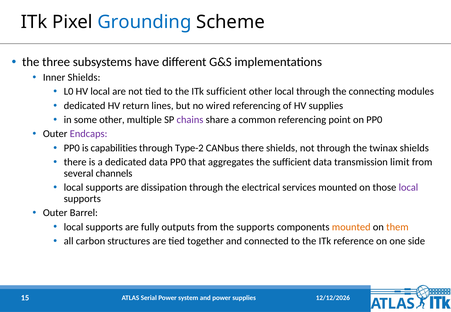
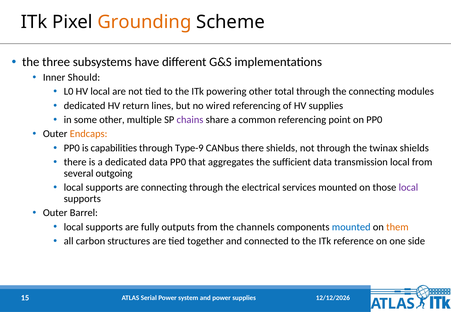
Grounding colour: blue -> orange
Inner Shields: Shields -> Should
ITk sufficient: sufficient -> powering
other local: local -> total
Endcaps colour: purple -> orange
Type-2: Type-2 -> Type-9
transmission limit: limit -> local
channels: channels -> outgoing
are dissipation: dissipation -> connecting
the supports: supports -> channels
mounted at (351, 227) colour: orange -> blue
